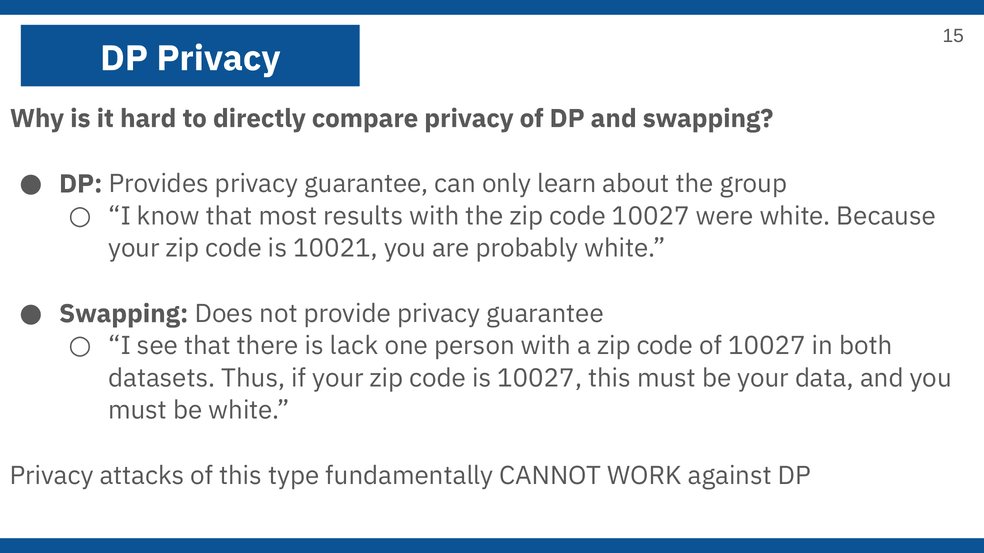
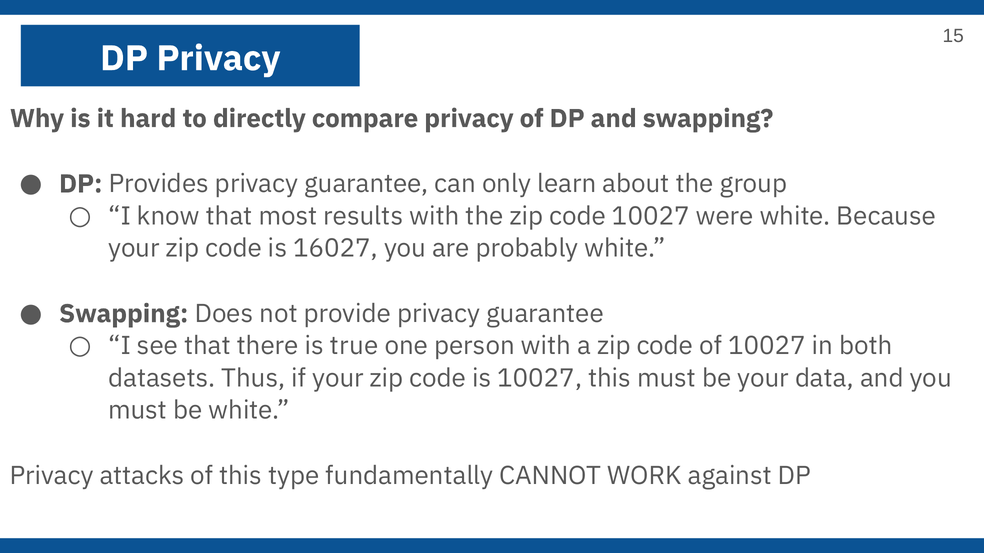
10021: 10021 -> 16027
lack: lack -> true
